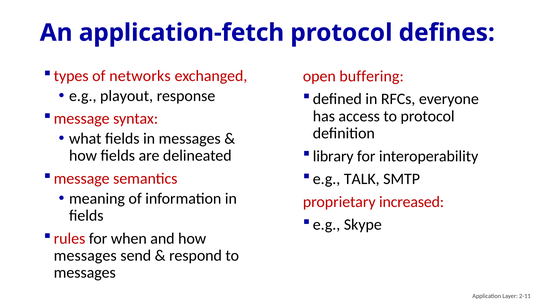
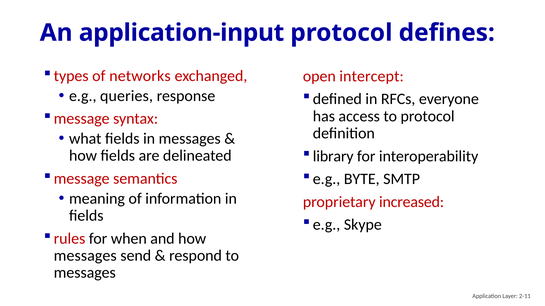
application-fetch: application-fetch -> application-input
buffering: buffering -> intercept
playout: playout -> queries
TALK: TALK -> BYTE
